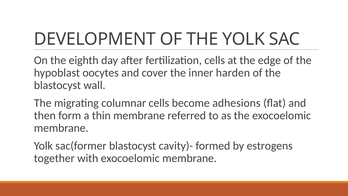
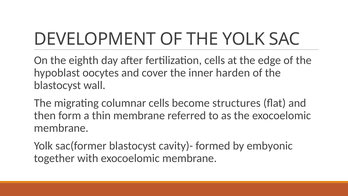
adhesions: adhesions -> structures
estrogens: estrogens -> embyonic
